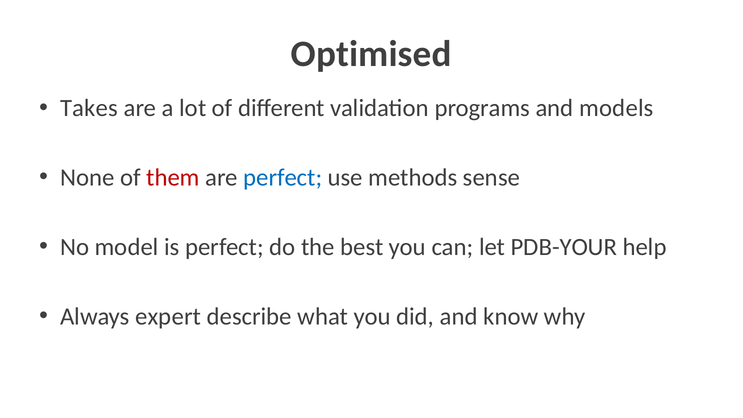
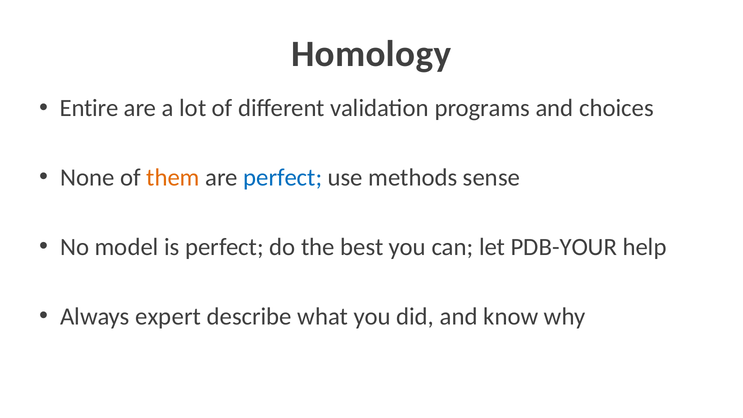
Optimised: Optimised -> Homology
Takes: Takes -> Entire
models: models -> choices
them colour: red -> orange
